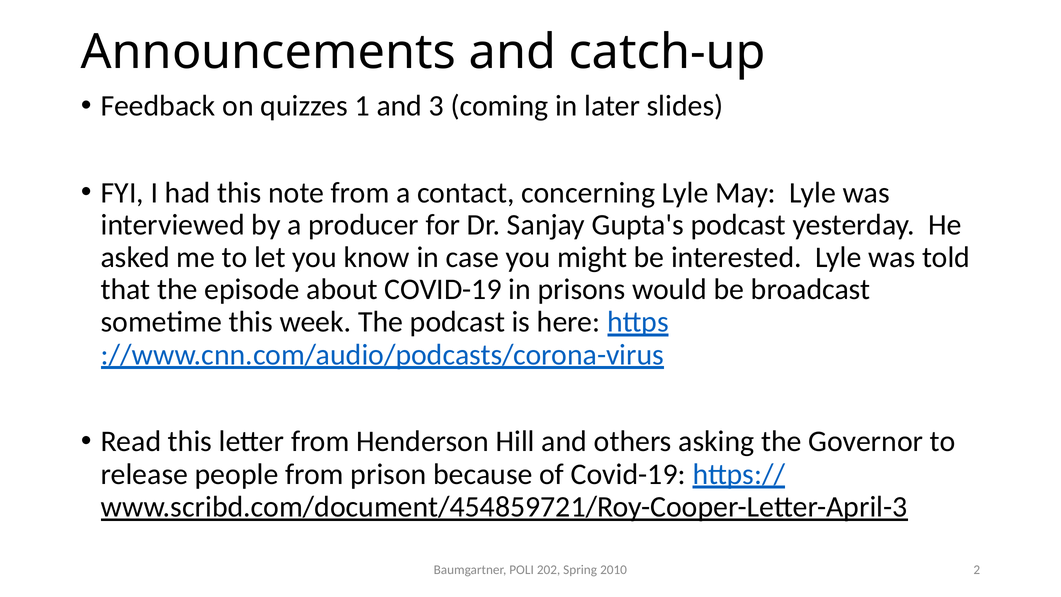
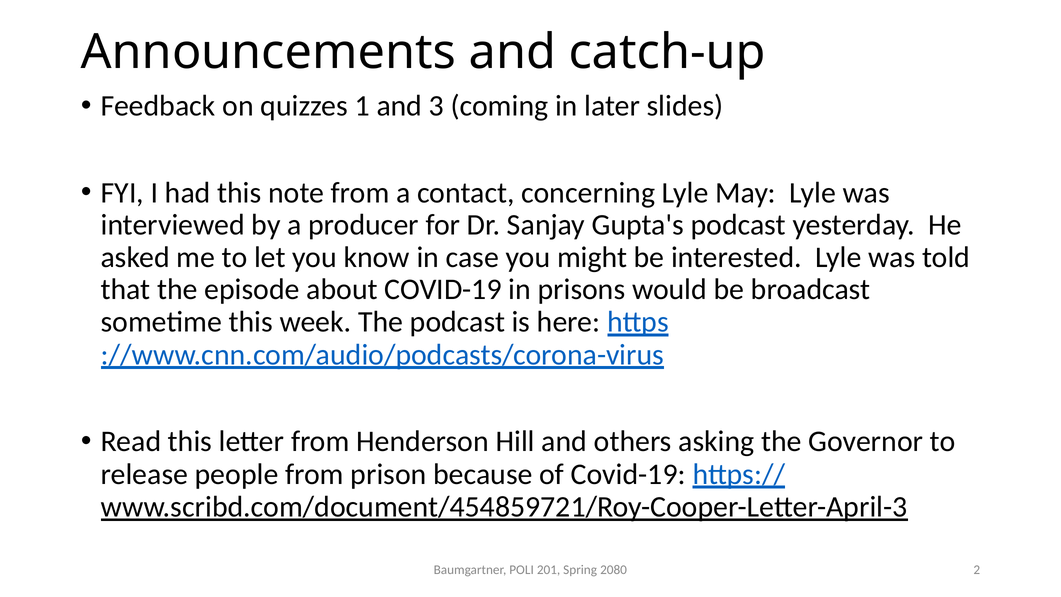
202: 202 -> 201
2010: 2010 -> 2080
